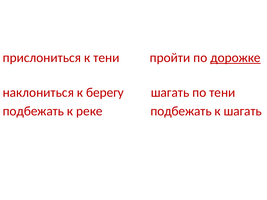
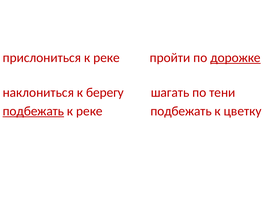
прислониться к тени: тени -> реке
подбежать at (33, 111) underline: none -> present
к шагать: шагать -> цветку
